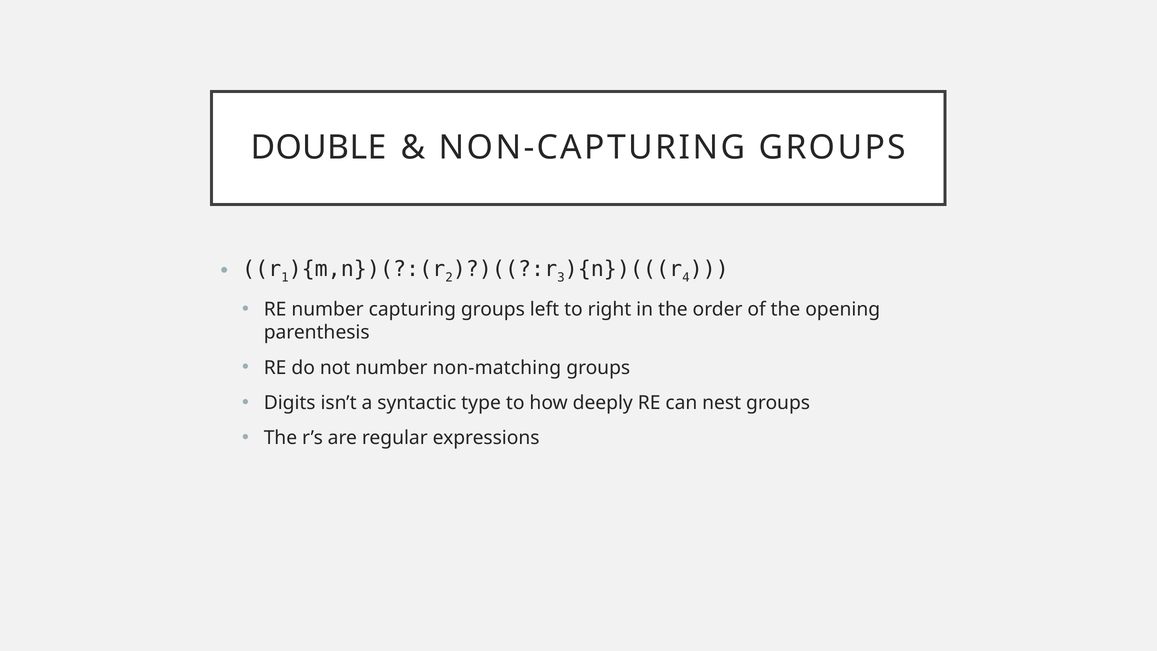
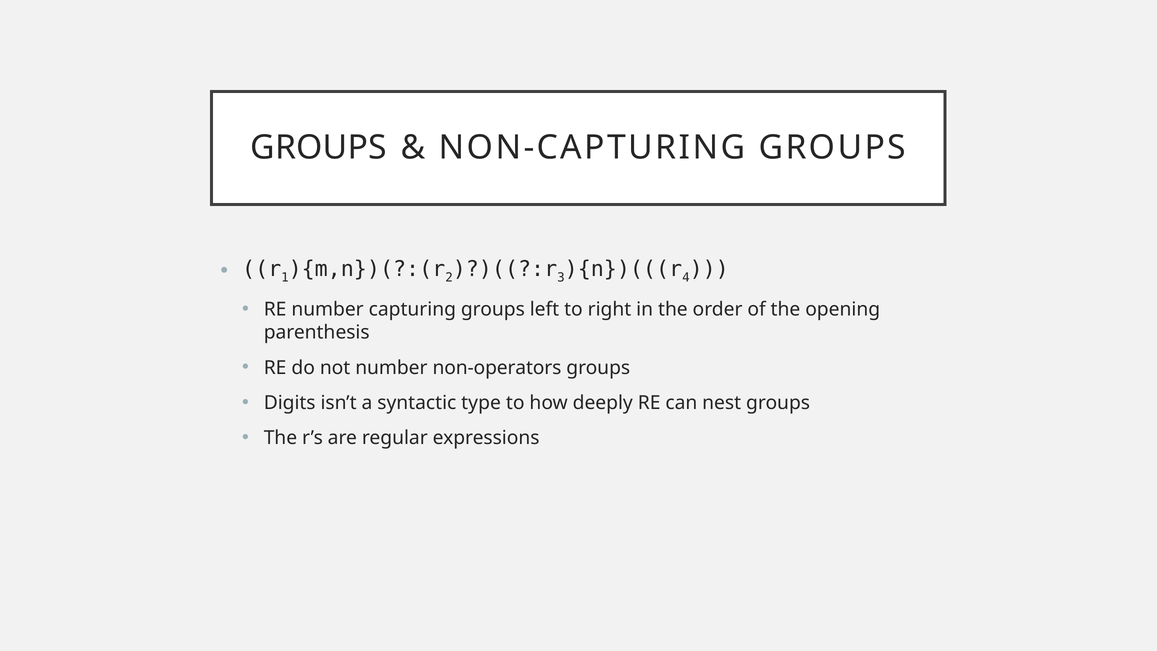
DOUBLE at (318, 148): DOUBLE -> GROUPS
non-matching: non-matching -> non-operators
